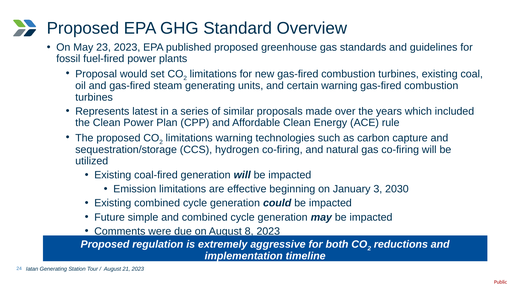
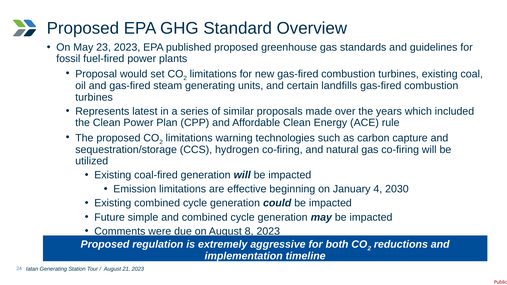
certain warning: warning -> landfills
3: 3 -> 4
